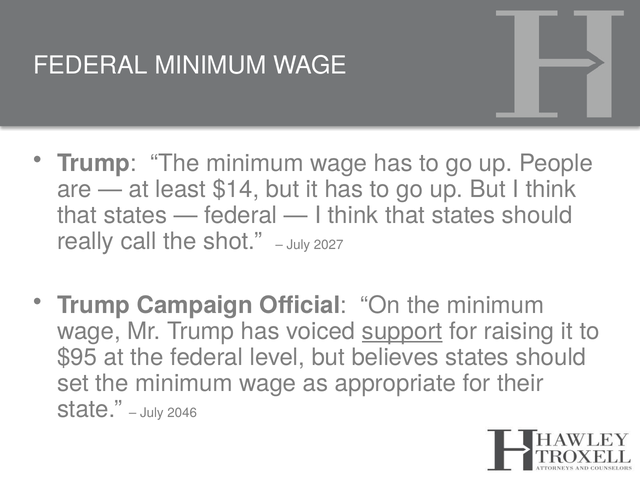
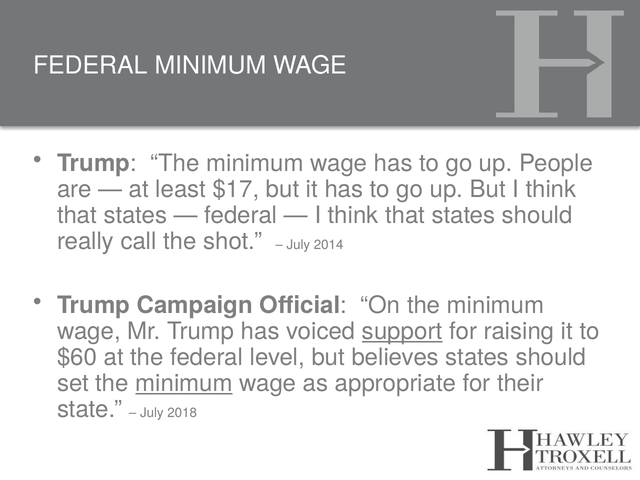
$14: $14 -> $17
2027: 2027 -> 2014
$95: $95 -> $60
minimum at (184, 383) underline: none -> present
2046: 2046 -> 2018
